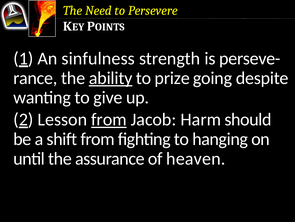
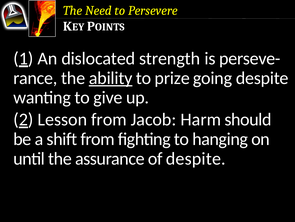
sinfulness: sinfulness -> dislocated
from at (109, 119) underline: present -> none
of heaven: heaven -> despite
